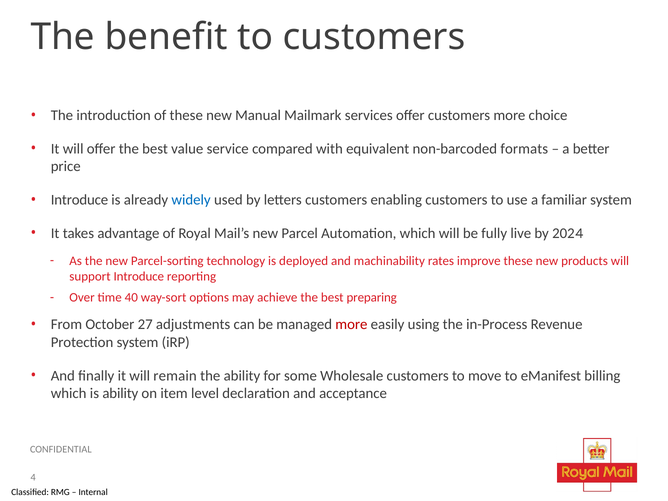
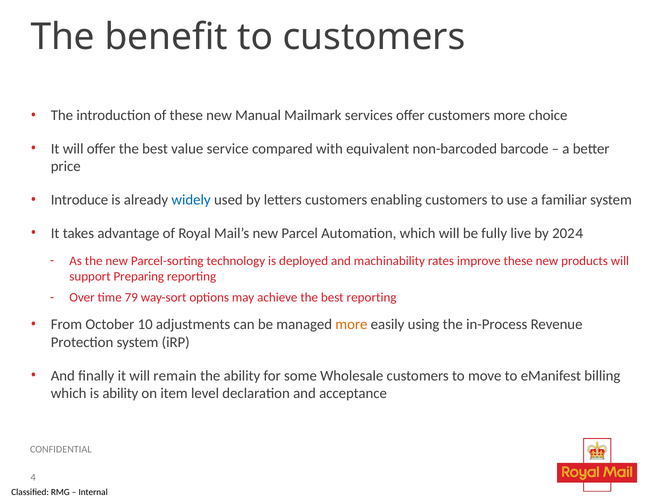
formats: formats -> barcode
support Introduce: Introduce -> Preparing
40: 40 -> 79
best preparing: preparing -> reporting
27: 27 -> 10
more at (351, 324) colour: red -> orange
